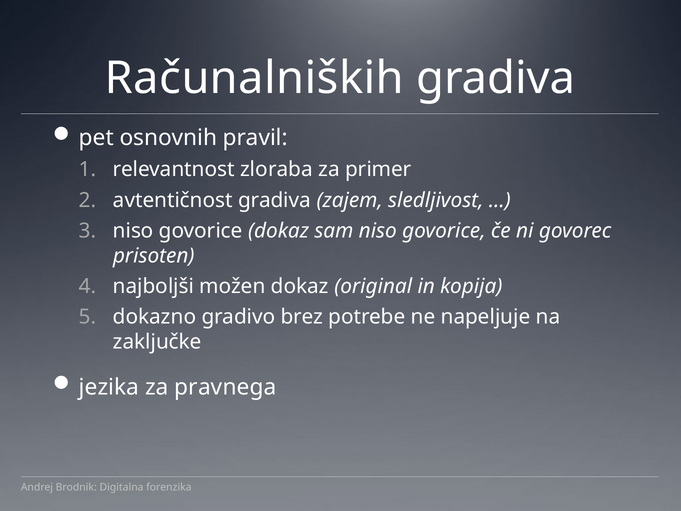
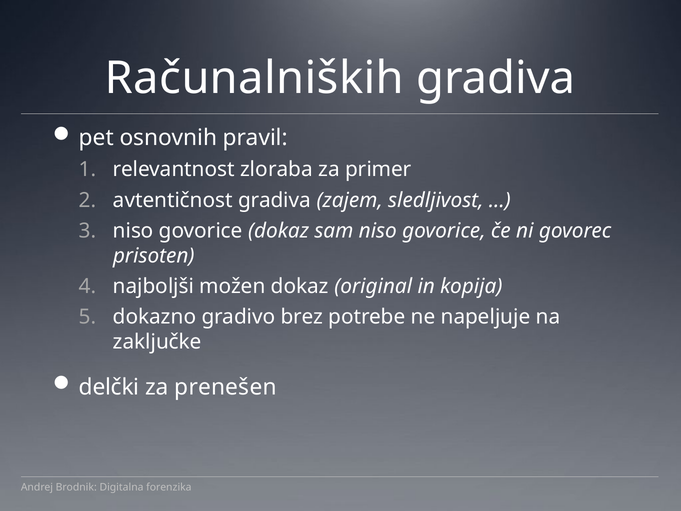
jezika: jezika -> delčki
pravnega: pravnega -> prenešen
